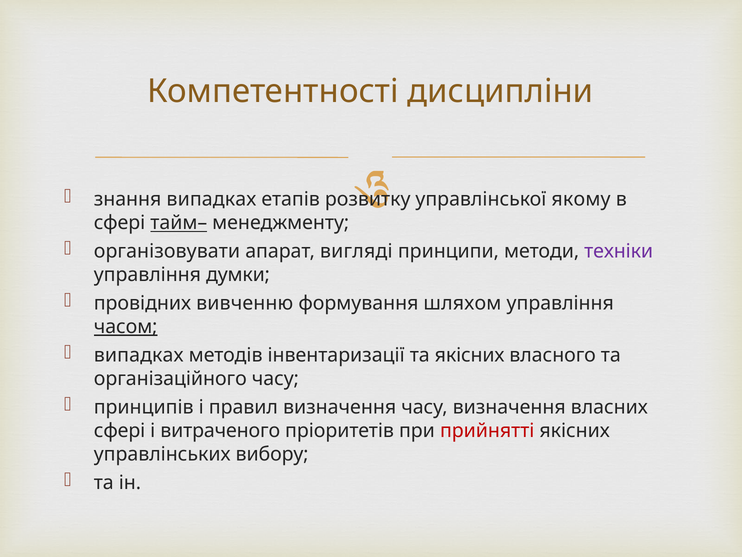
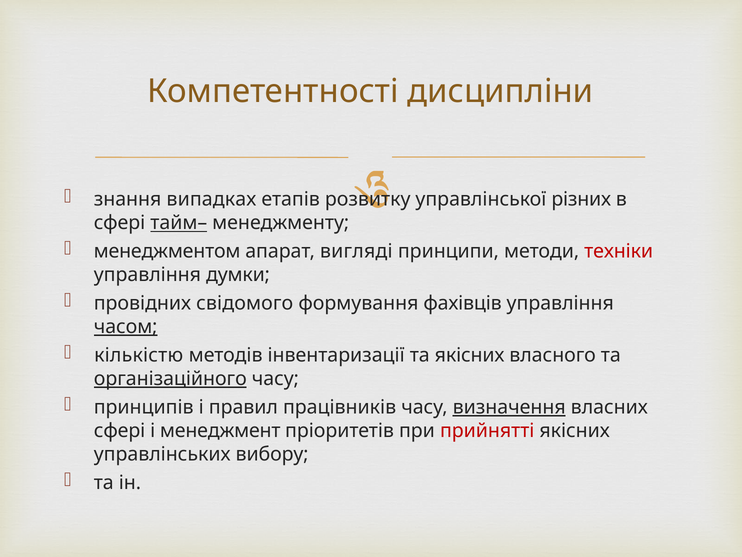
якому: якому -> різних
організовувати: організовувати -> менеджментом
техніки colour: purple -> red
вивченню: вивченню -> свідомого
шляхом: шляхом -> фахівців
випадках at (139, 355): випадках -> кількістю
організаційного underline: none -> present
правил визначення: визначення -> працівників
визначення at (509, 407) underline: none -> present
витраченого: витраченого -> менеджмент
